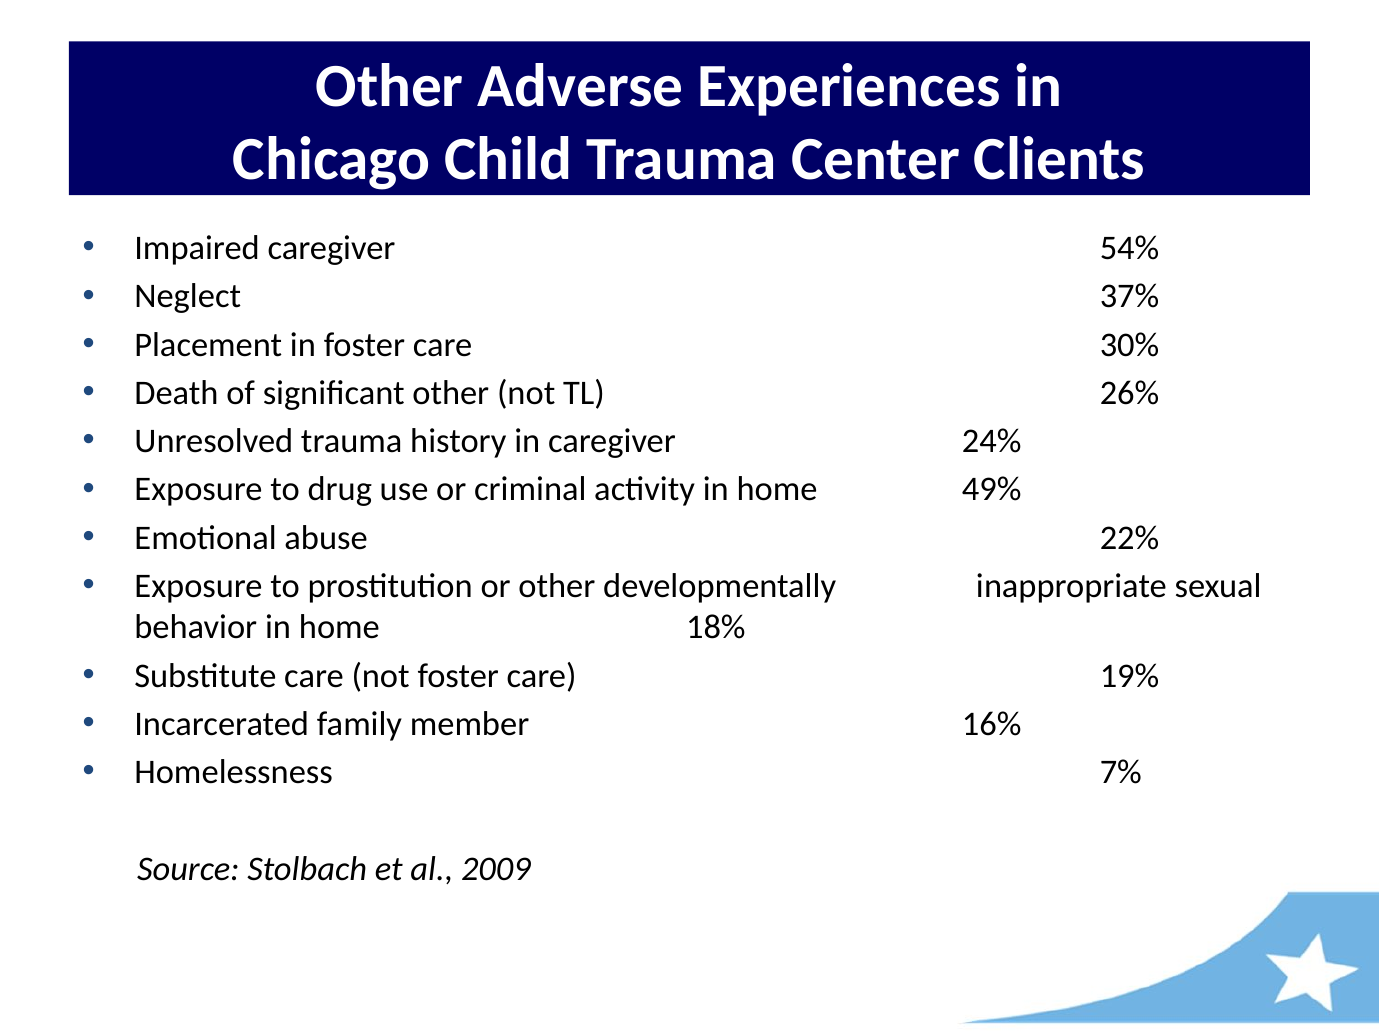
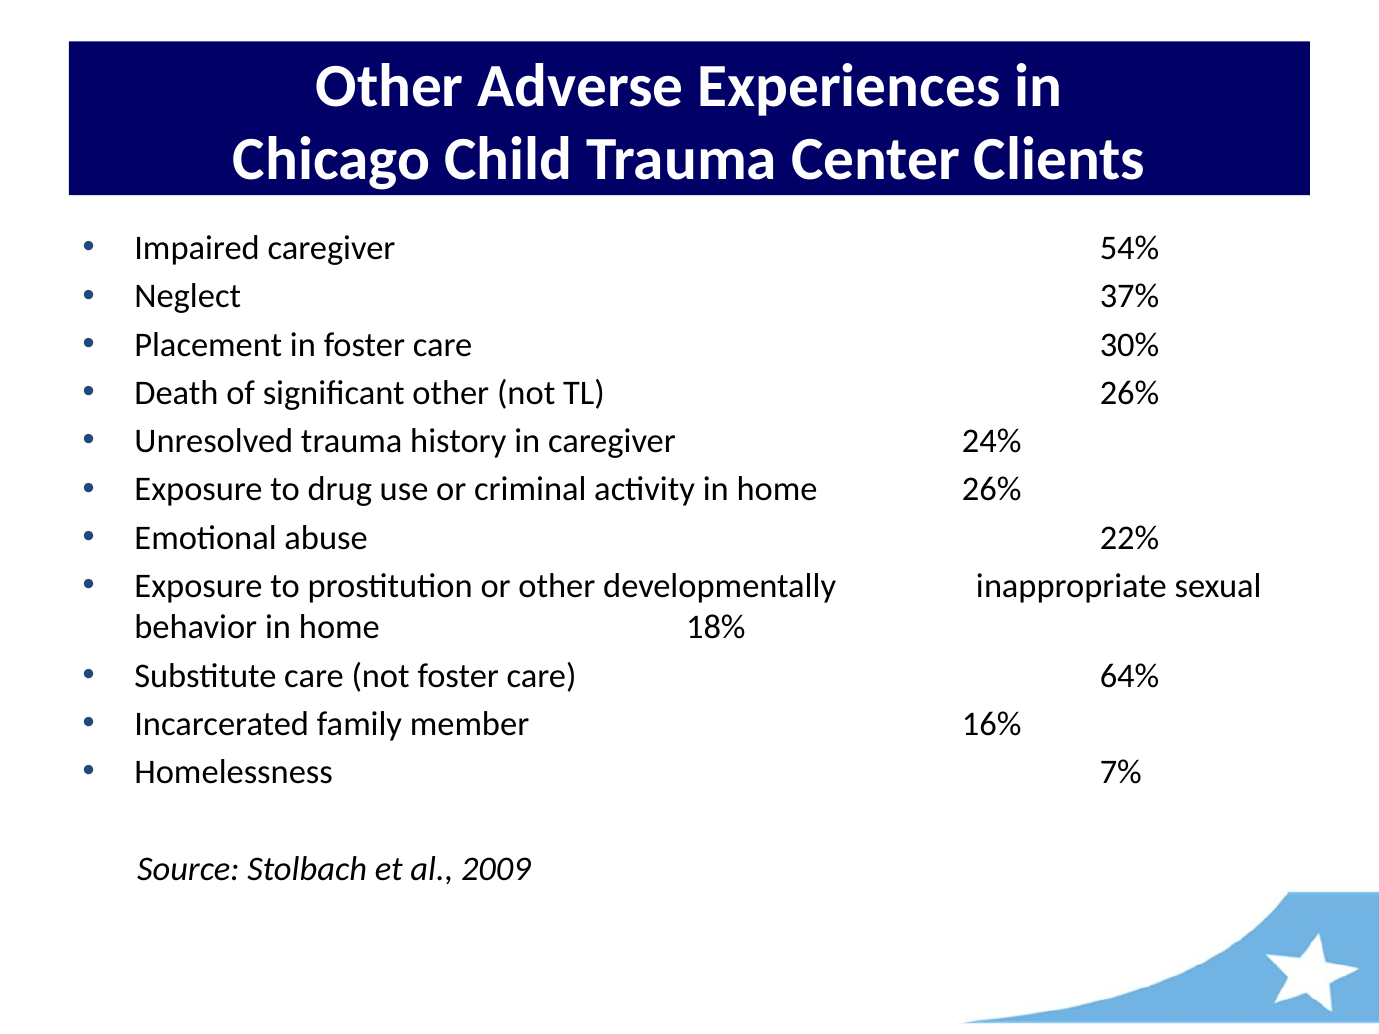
home 49%: 49% -> 26%
19%: 19% -> 64%
